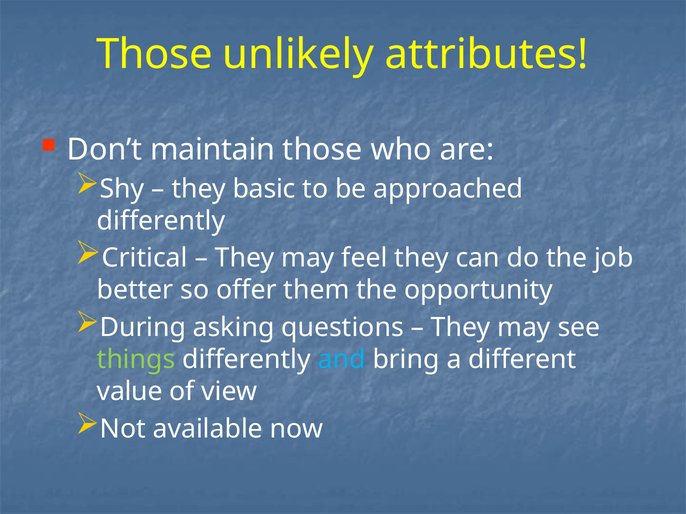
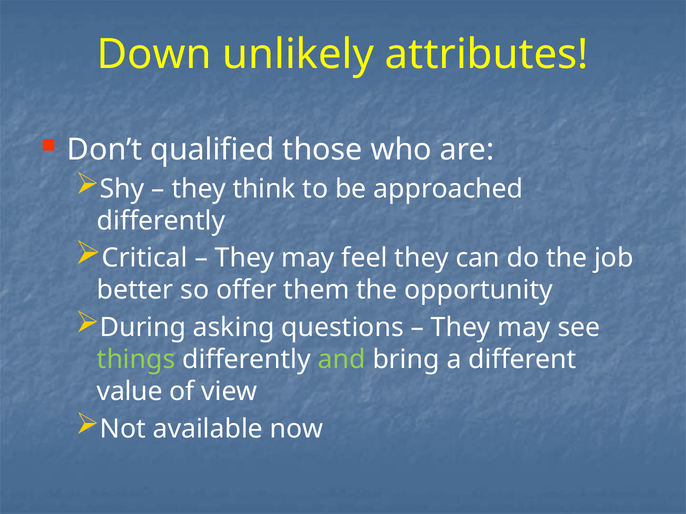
Those at (154, 54): Those -> Down
maintain: maintain -> qualified
basic: basic -> think
and colour: light blue -> light green
